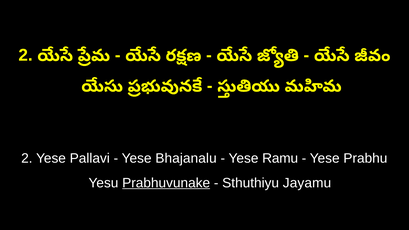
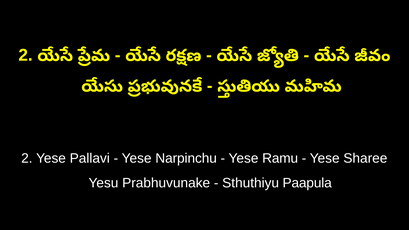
Bhajanalu: Bhajanalu -> Narpinchu
Prabhu: Prabhu -> Sharee
Prabhuvunake underline: present -> none
Jayamu: Jayamu -> Paapula
